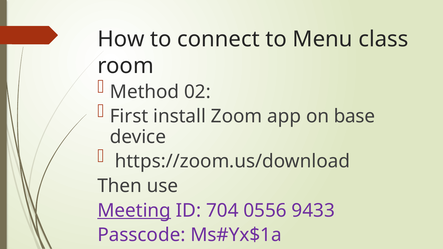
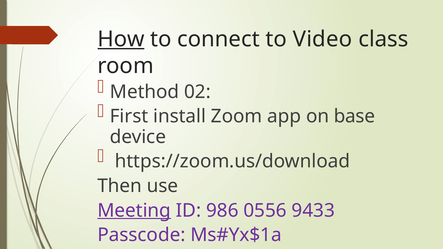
How underline: none -> present
Menu: Menu -> Video
704: 704 -> 986
